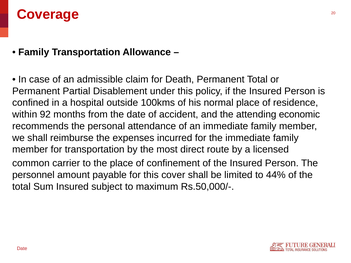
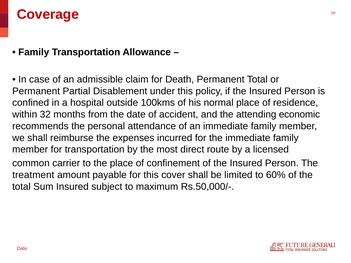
92: 92 -> 32
personnel: personnel -> treatment
44%: 44% -> 60%
